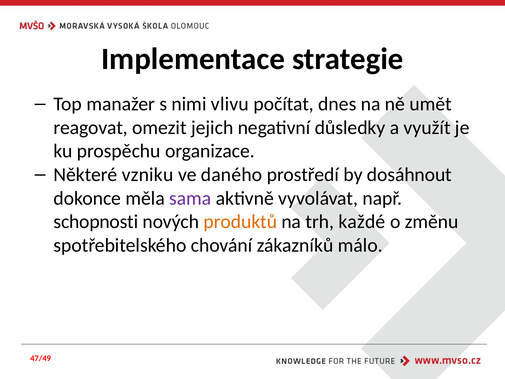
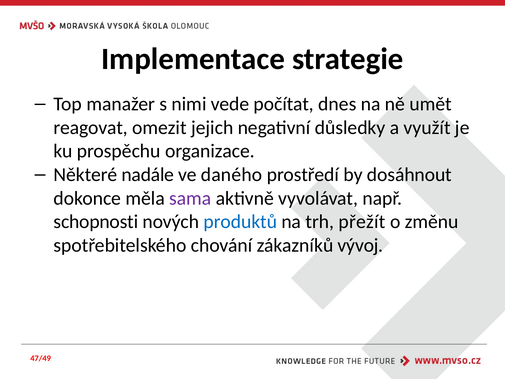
vlivu: vlivu -> vede
vzniku: vzniku -> nadále
produktů colour: orange -> blue
každé: každé -> přežít
málo: málo -> vývoj
